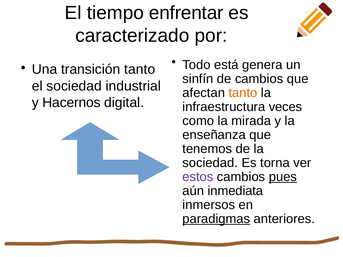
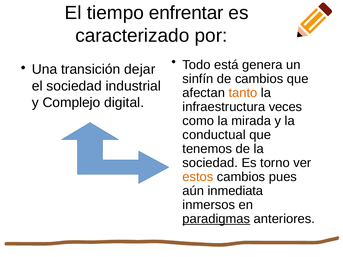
transición tanto: tanto -> dejar
Hacernos: Hacernos -> Complejo
enseñanza: enseñanza -> conductual
torna: torna -> torno
estos colour: purple -> orange
pues underline: present -> none
